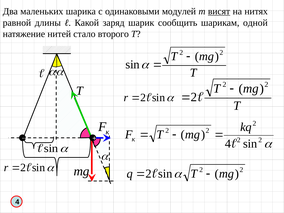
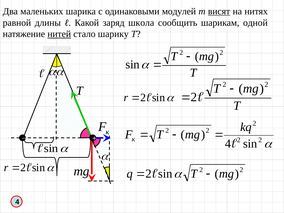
шарик: шарик -> школа
нитей underline: none -> present
второго: второго -> шарику
